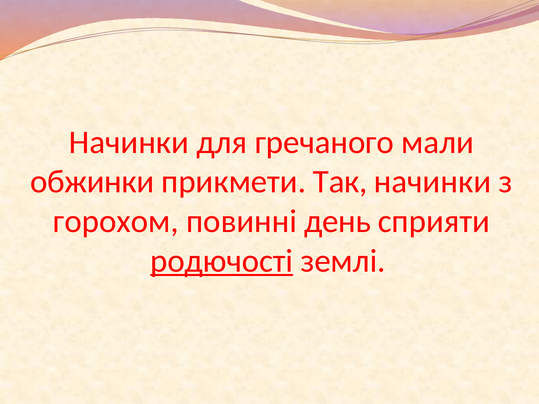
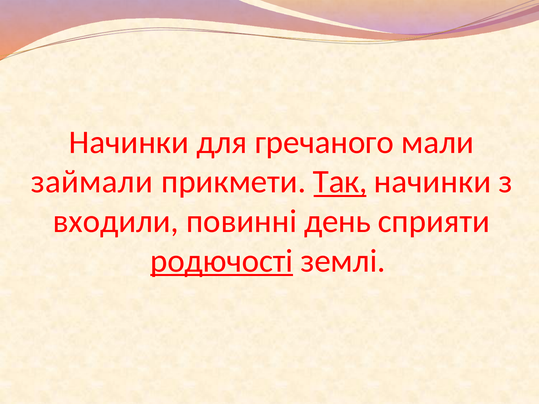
обжинки: обжинки -> займали
Так underline: none -> present
горохом: горохом -> входили
